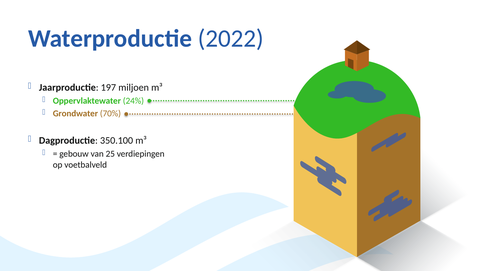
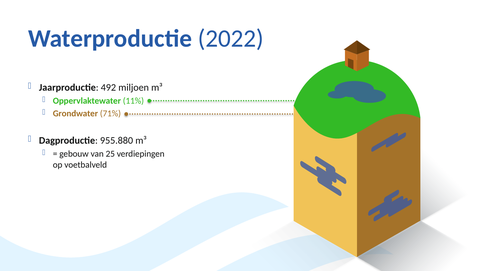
197: 197 -> 492
24%: 24% -> 11%
70%: 70% -> 71%
350.100: 350.100 -> 955.880
